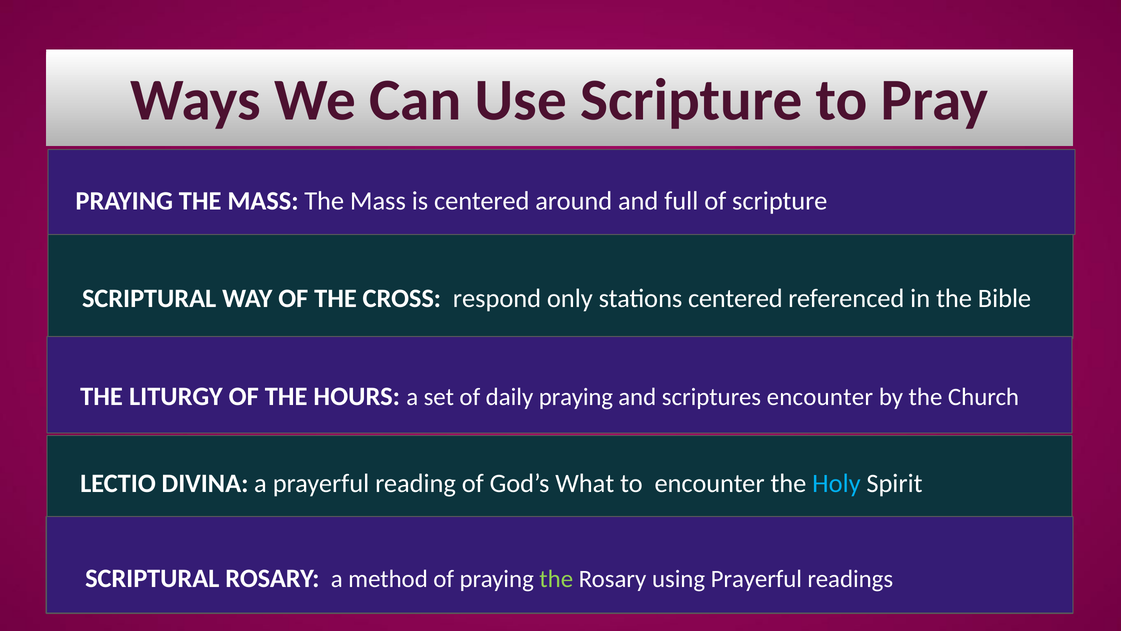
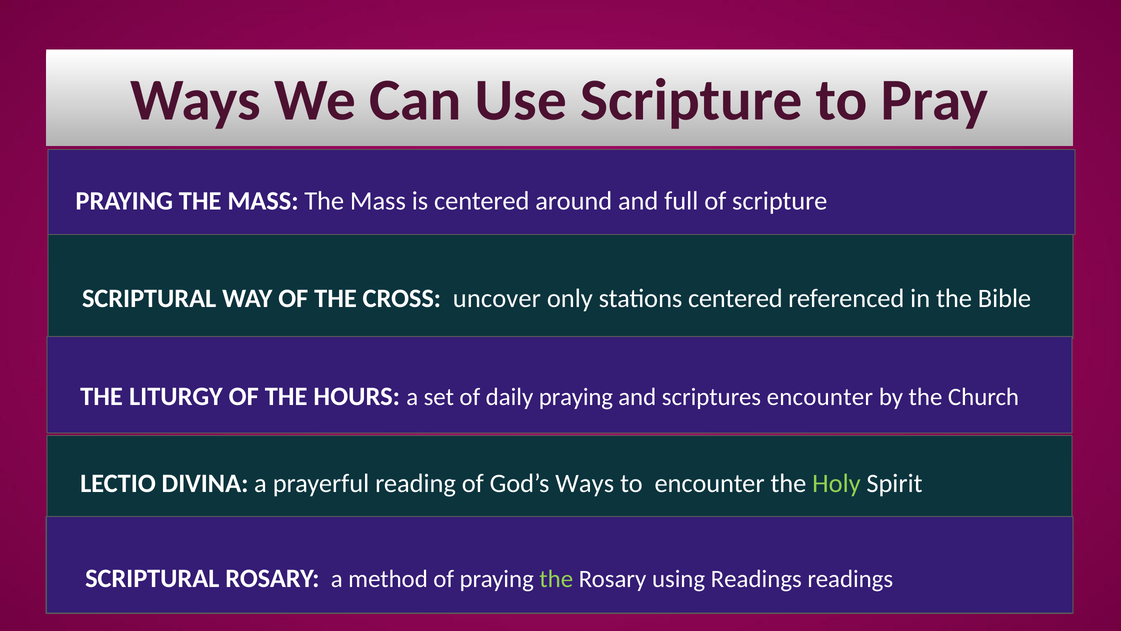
respond: respond -> uncover
God’s What: What -> Ways
Holy colour: light blue -> light green
using Prayerful: Prayerful -> Readings
